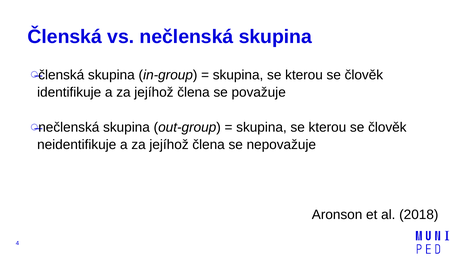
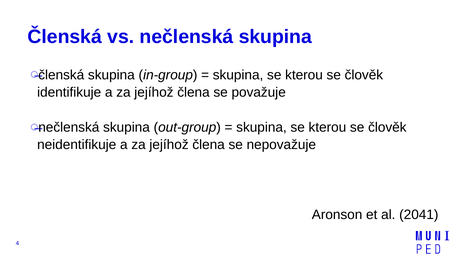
2018: 2018 -> 2041
